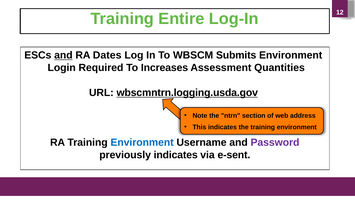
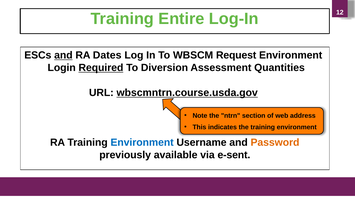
Submits: Submits -> Request
Required underline: none -> present
Increases: Increases -> Diversion
wbscmntrn.logging.usda.gov: wbscmntrn.logging.usda.gov -> wbscmntrn.course.usda.gov
Password colour: purple -> orange
previously indicates: indicates -> available
